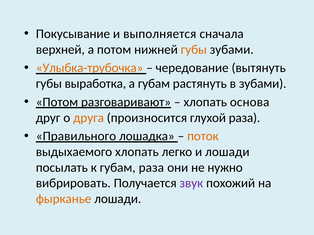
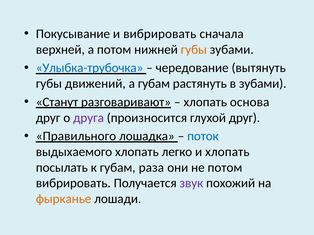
и выполняется: выполняется -> вибрировать
Улыбка-трубочка colour: orange -> blue
выработка: выработка -> движений
Потом at (57, 102): Потом -> Станут
друга colour: orange -> purple
глухой раза: раза -> друг
поток colour: orange -> blue
и лошади: лошади -> хлопать
не нужно: нужно -> потом
